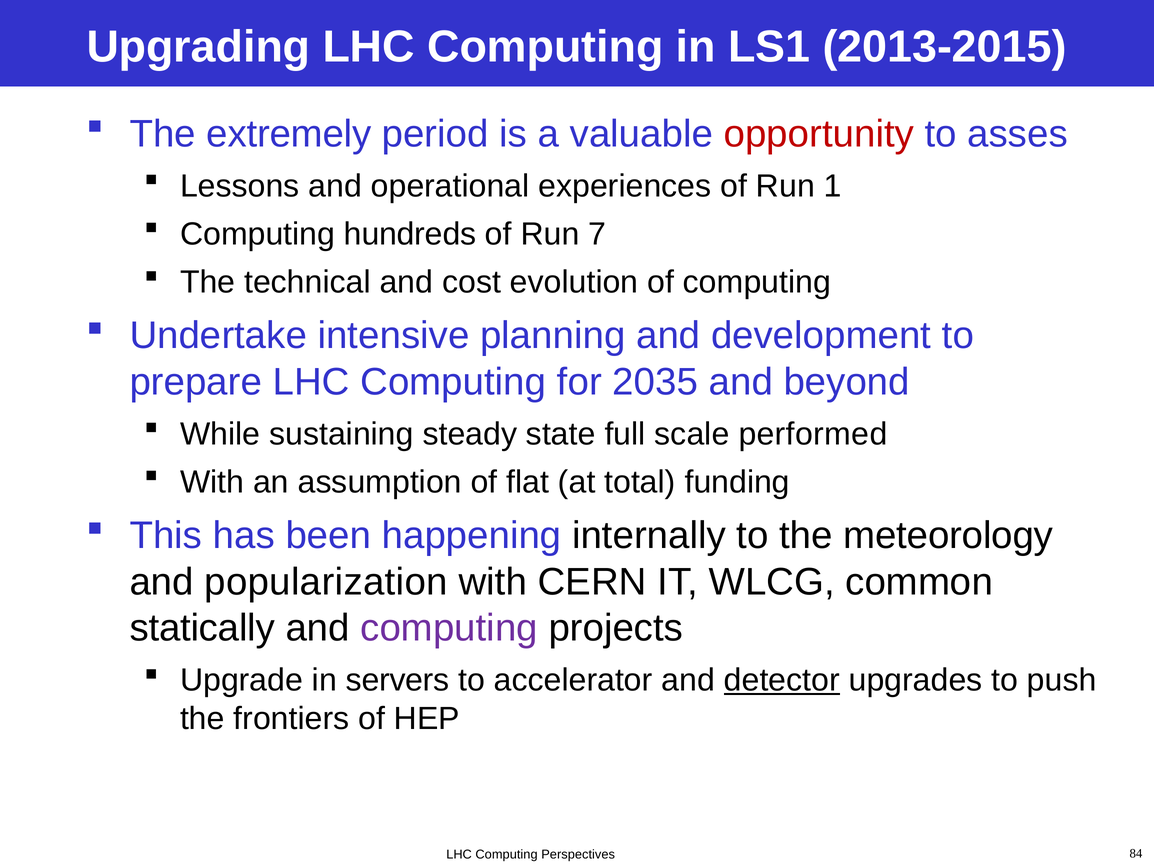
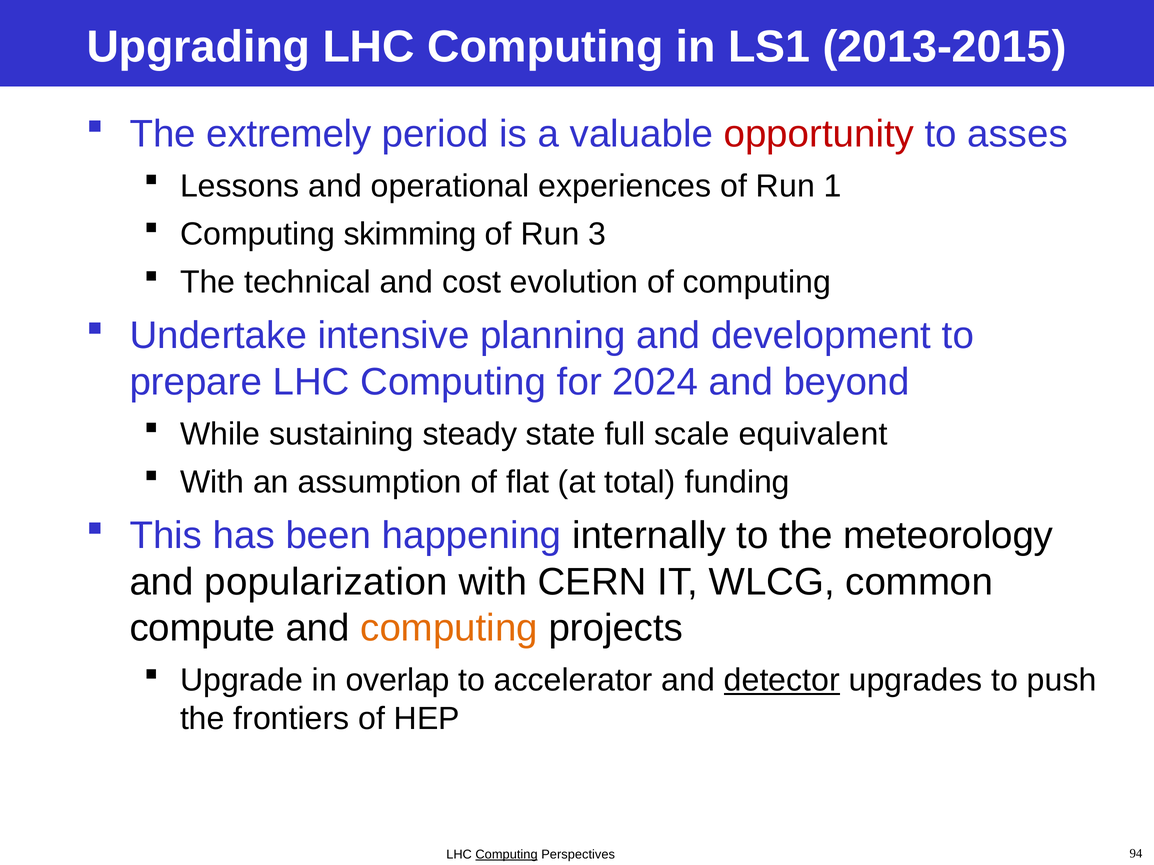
hundreds: hundreds -> skimming
7: 7 -> 3
2035: 2035 -> 2024
performed: performed -> equivalent
statically: statically -> compute
computing at (449, 628) colour: purple -> orange
servers: servers -> overlap
Computing at (507, 855) underline: none -> present
84: 84 -> 94
